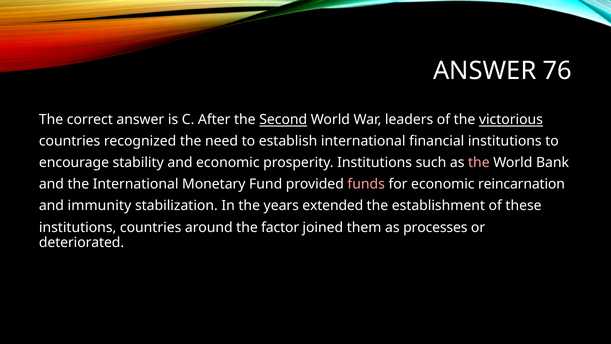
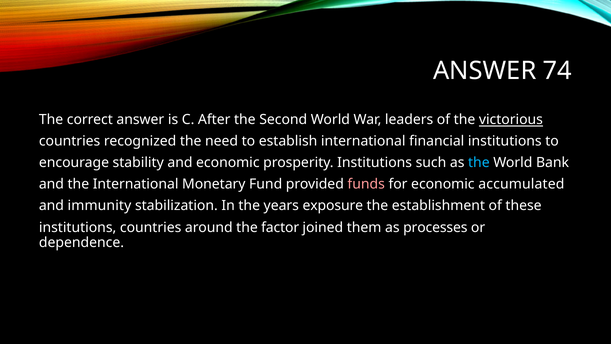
76: 76 -> 74
Second underline: present -> none
the at (479, 163) colour: pink -> light blue
reincarnation: reincarnation -> accumulated
extended: extended -> exposure
deteriorated: deteriorated -> dependence
